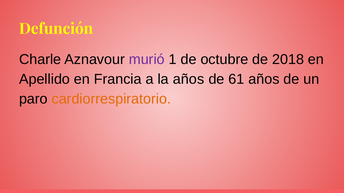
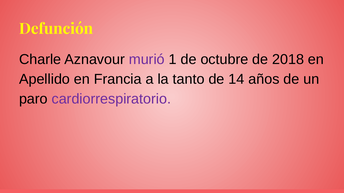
la años: años -> tanto
61: 61 -> 14
cardiorrespiratorio colour: orange -> purple
